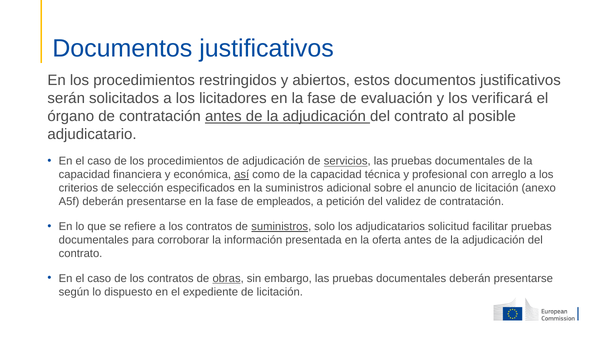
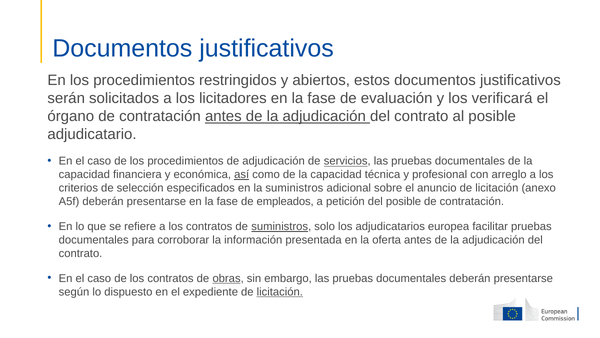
del validez: validez -> posible
solicitud: solicitud -> europea
licitación at (280, 291) underline: none -> present
